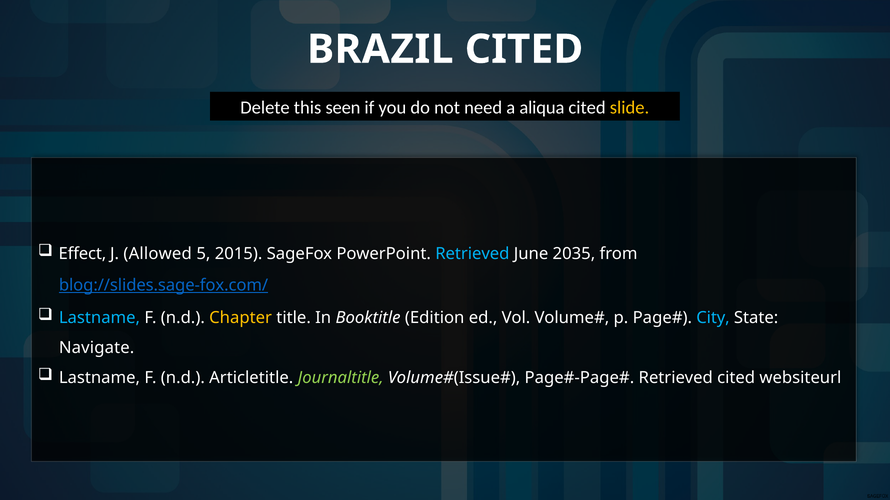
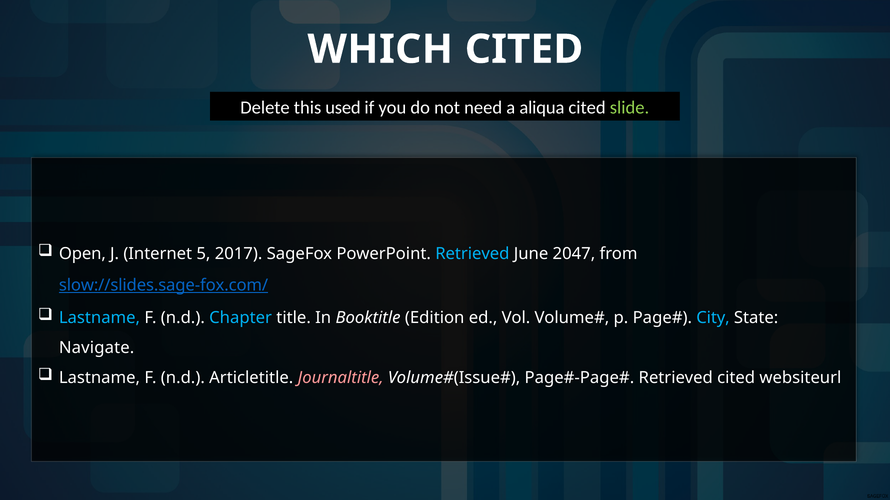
BRAZIL: BRAZIL -> WHICH
seen: seen -> used
slide colour: yellow -> light green
Effect: Effect -> Open
Allowed: Allowed -> Internet
2015: 2015 -> 2017
2035: 2035 -> 2047
blog://slides.sage-fox.com/: blog://slides.sage-fox.com/ -> slow://slides.sage-fox.com/
Chapter colour: yellow -> light blue
Journaltitle colour: light green -> pink
